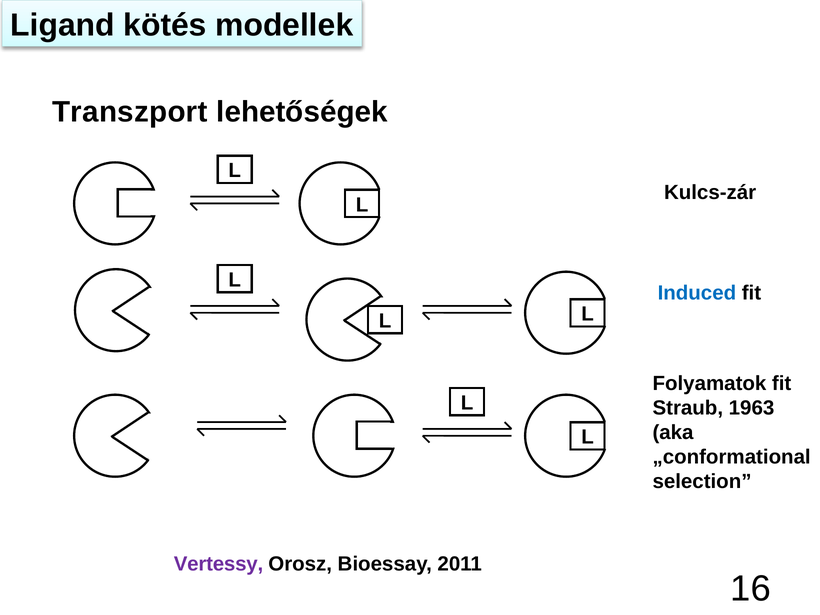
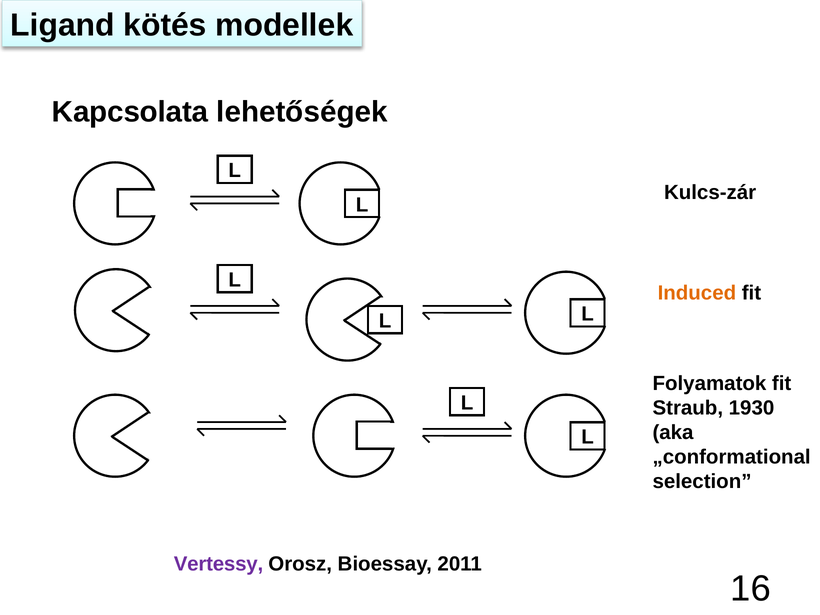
Transzport: Transzport -> Kapcsolata
Induced colour: blue -> orange
1963: 1963 -> 1930
